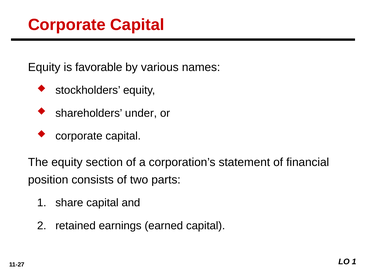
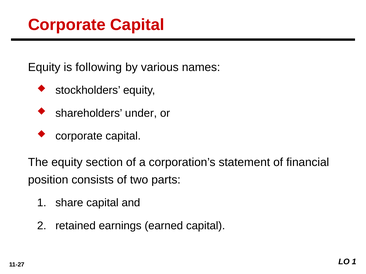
favorable: favorable -> following
